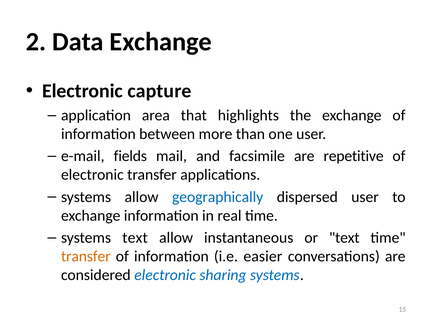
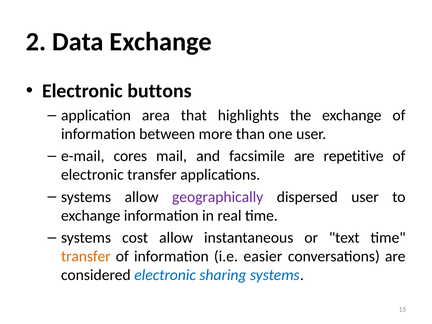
capture: capture -> buttons
fields: fields -> cores
geographically colour: blue -> purple
systems text: text -> cost
